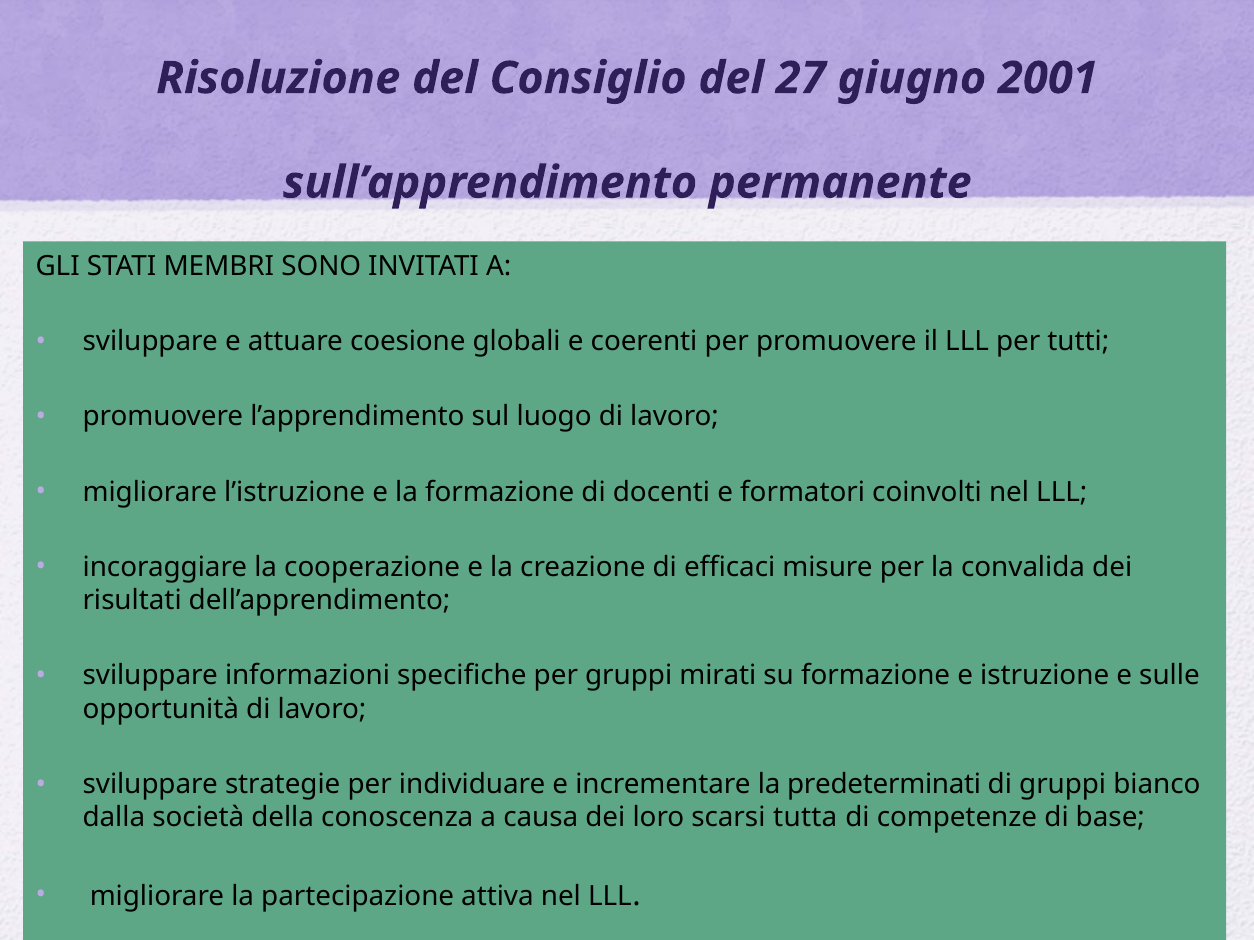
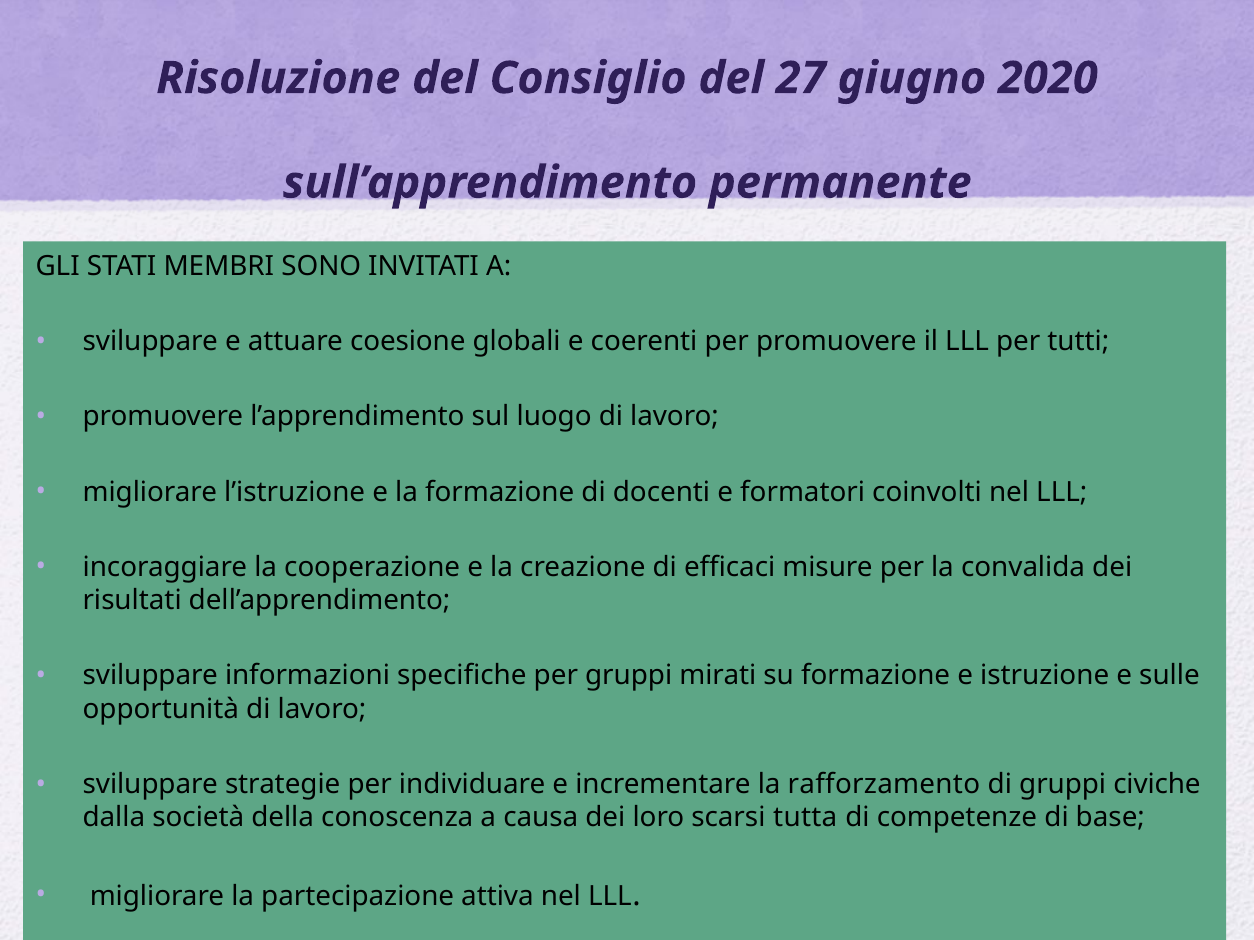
2001: 2001 -> 2020
predeterminati: predeterminati -> rafforzamento
bianco: bianco -> civiche
